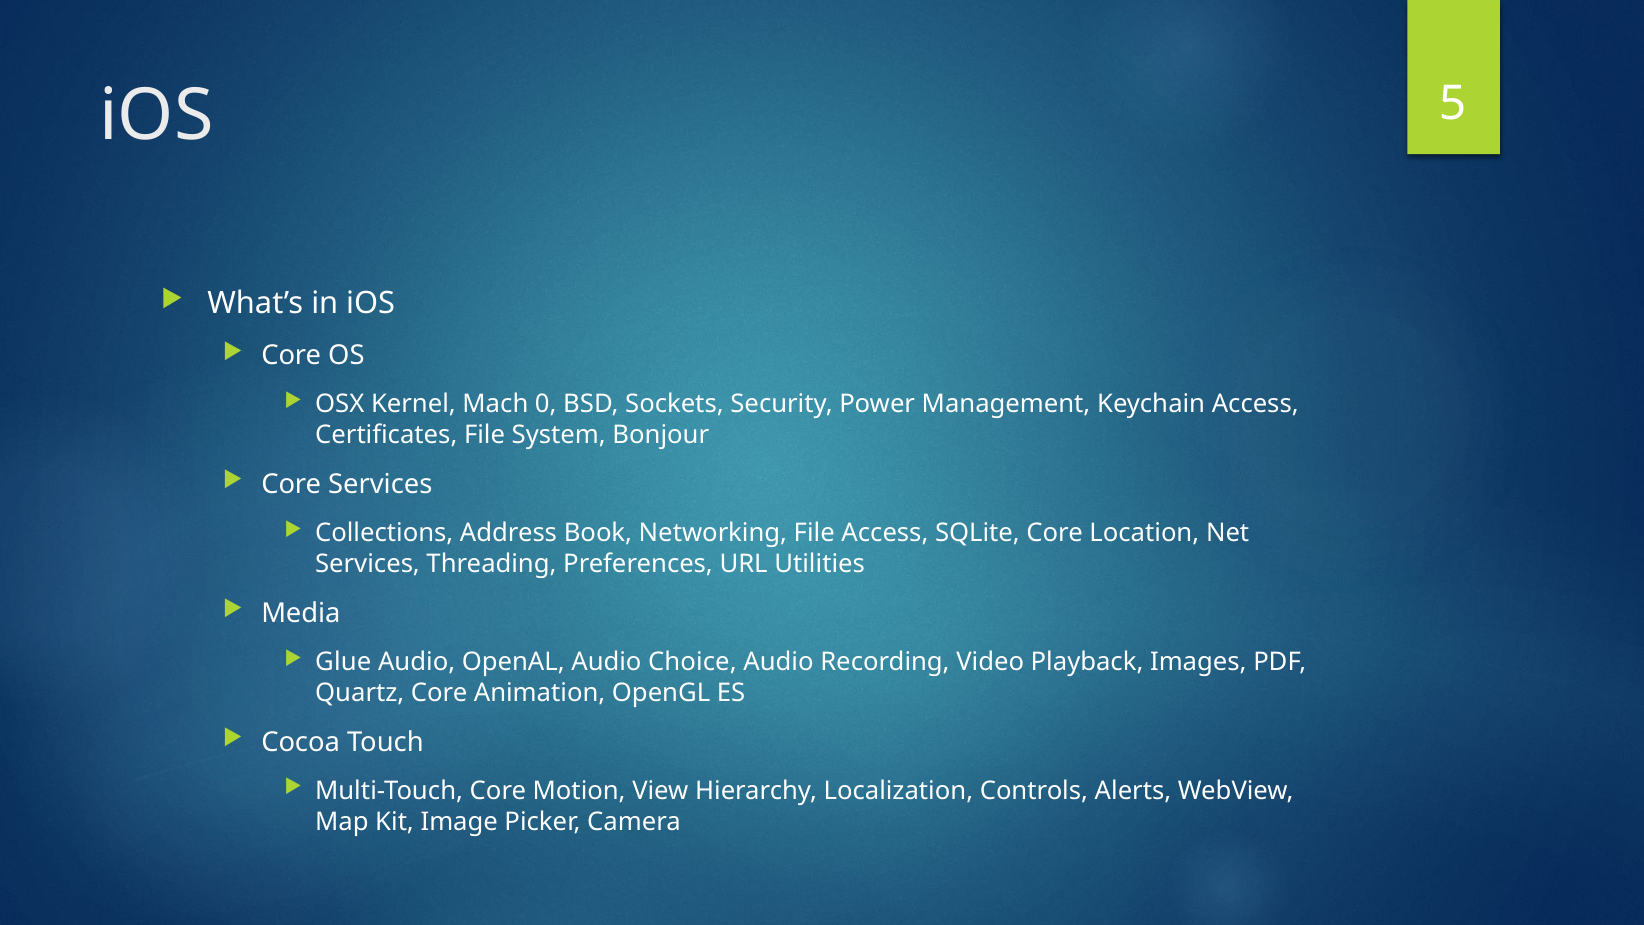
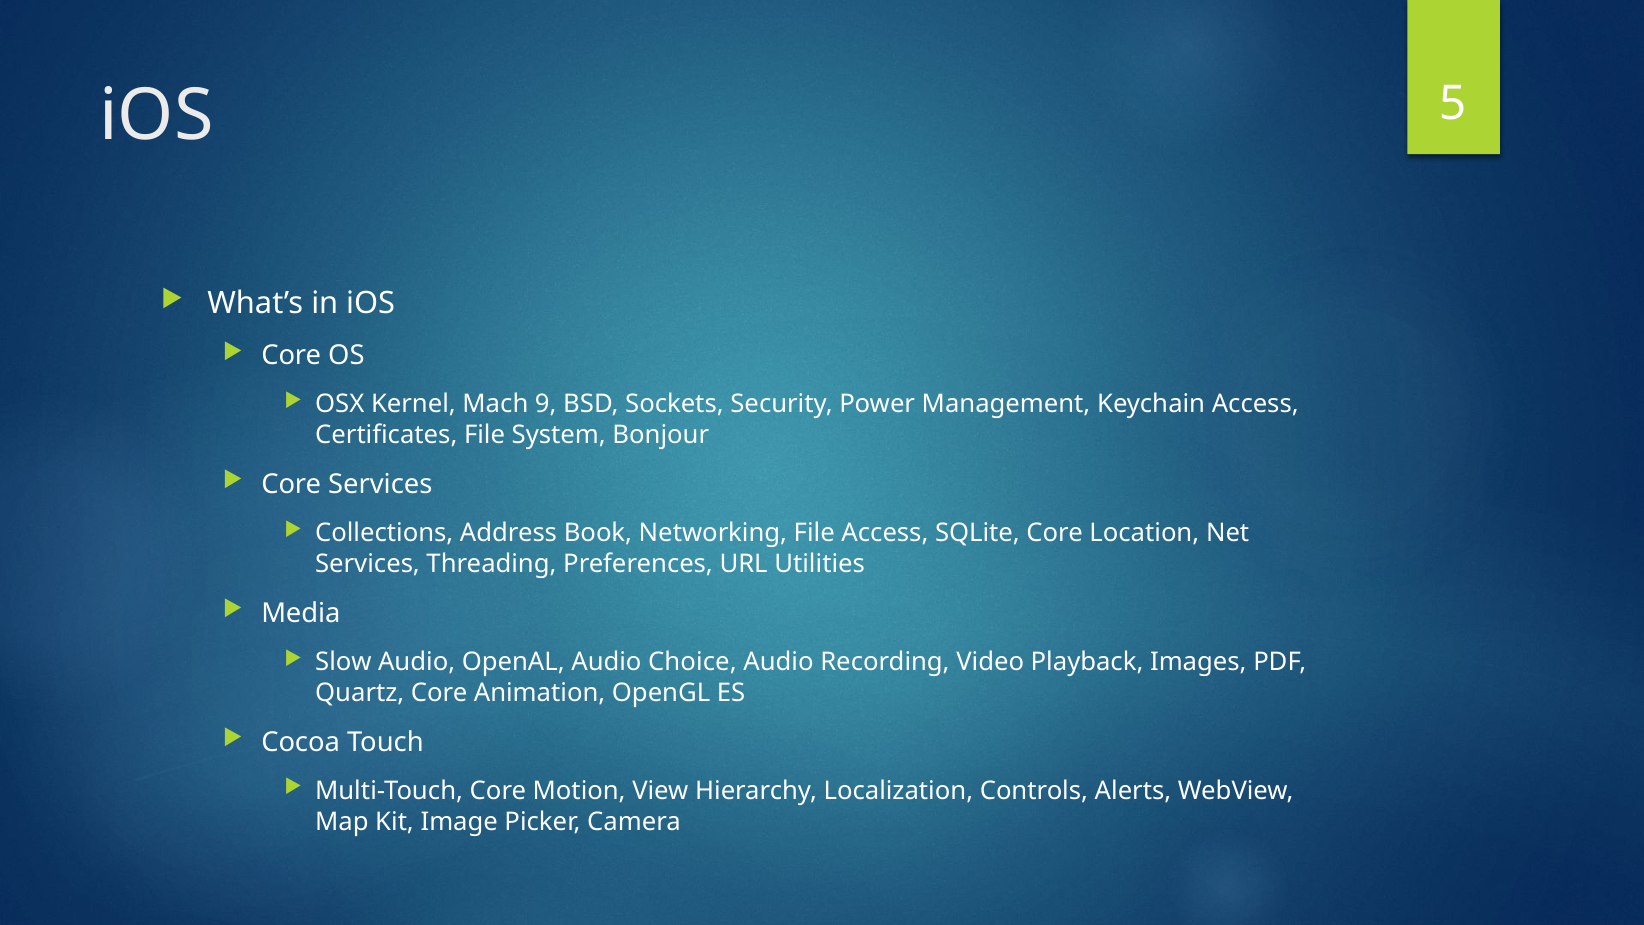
0: 0 -> 9
Glue: Glue -> Slow
